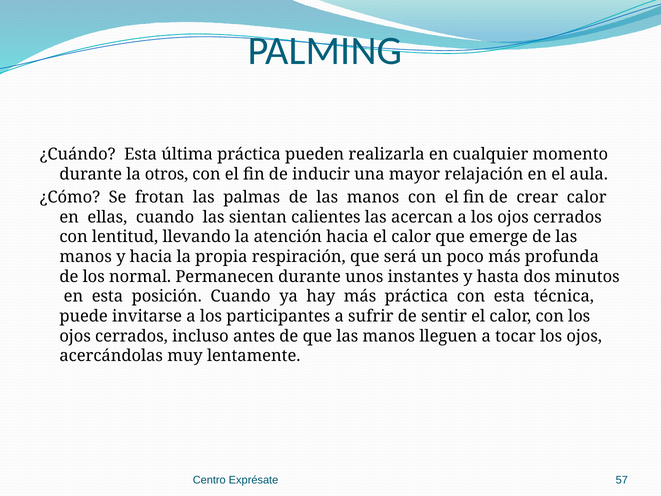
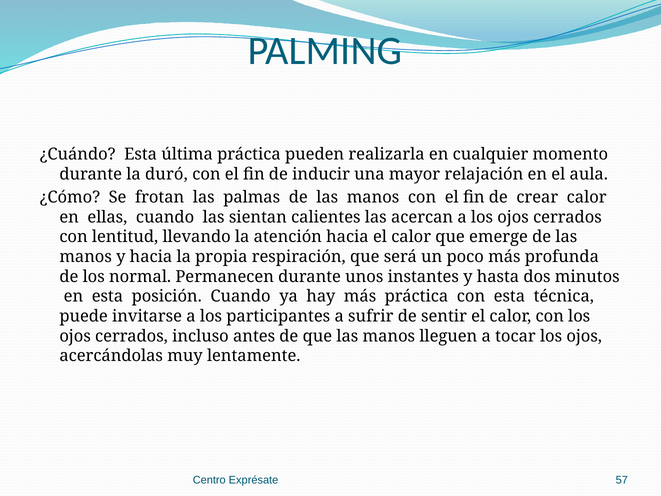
otros: otros -> duró
